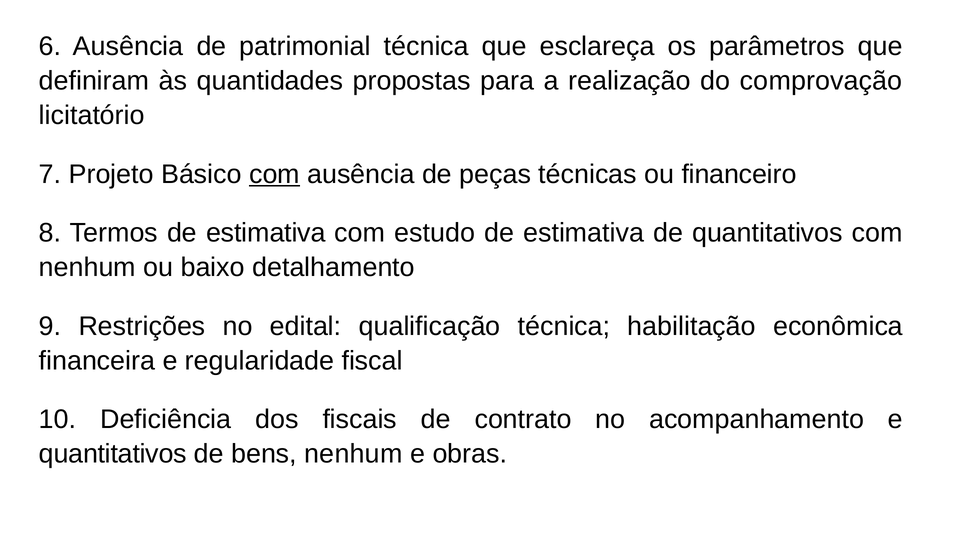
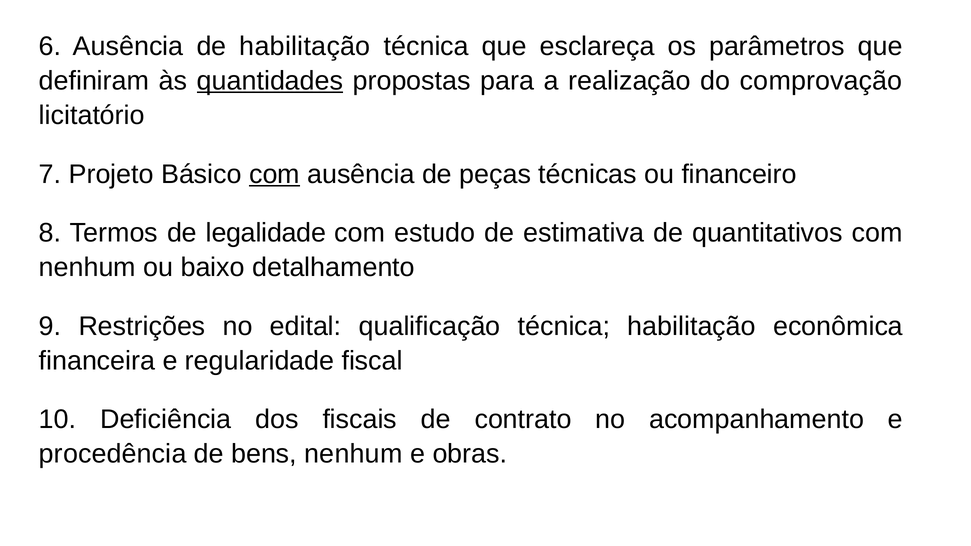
de patrimonial: patrimonial -> habilitação
quantidades underline: none -> present
Termos de estimativa: estimativa -> legalidade
quantitativos at (113, 454): quantitativos -> procedência
